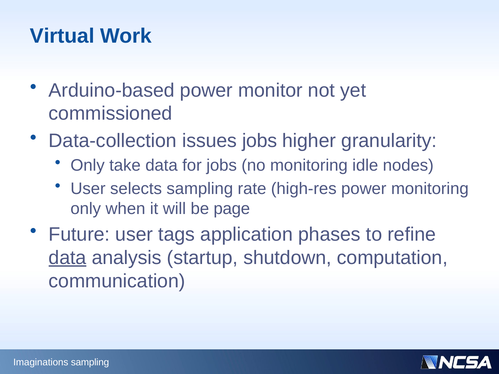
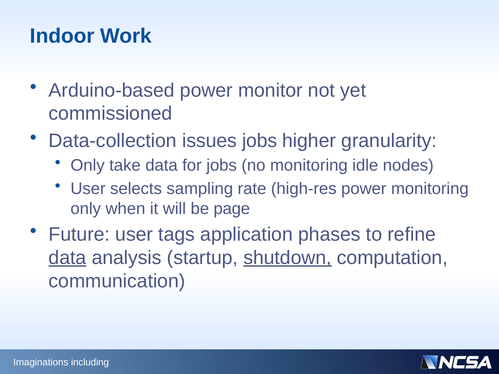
Virtual: Virtual -> Indoor
shutdown underline: none -> present
Imaginations sampling: sampling -> including
